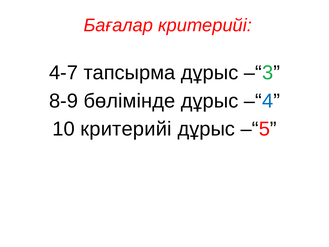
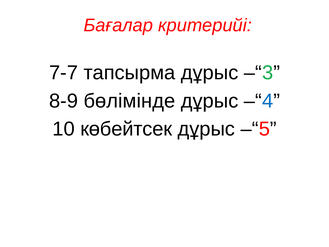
4-7: 4-7 -> 7-7
10 критерийі: критерийі -> көбейтсек
